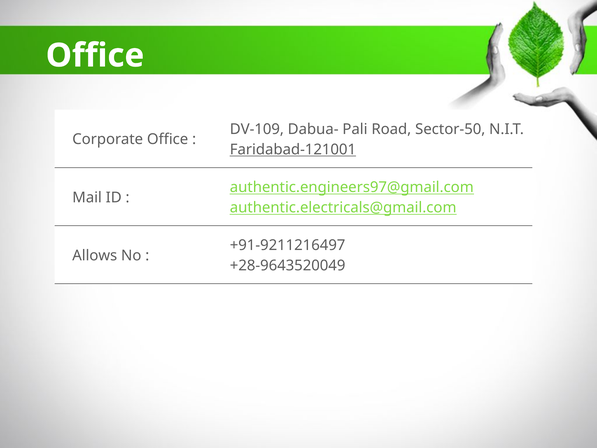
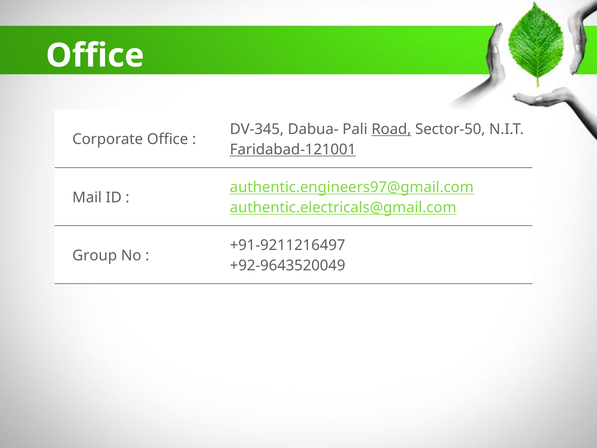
DV-109: DV-109 -> DV-345
Road underline: none -> present
Allows: Allows -> Group
+28-9643520049: +28-9643520049 -> +92-9643520049
